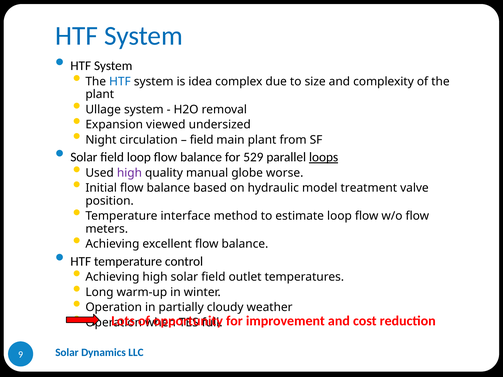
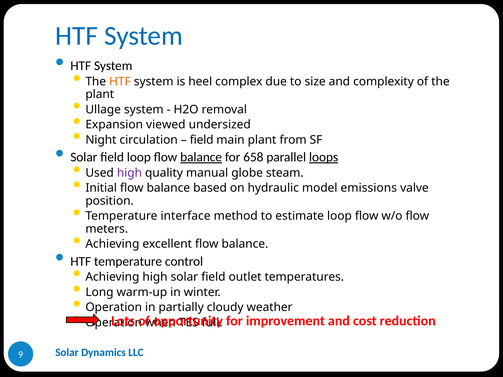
HTF at (120, 82) colour: blue -> orange
idea: idea -> heel
balance at (201, 157) underline: none -> present
529: 529 -> 658
worse: worse -> steam
treatment: treatment -> emissions
